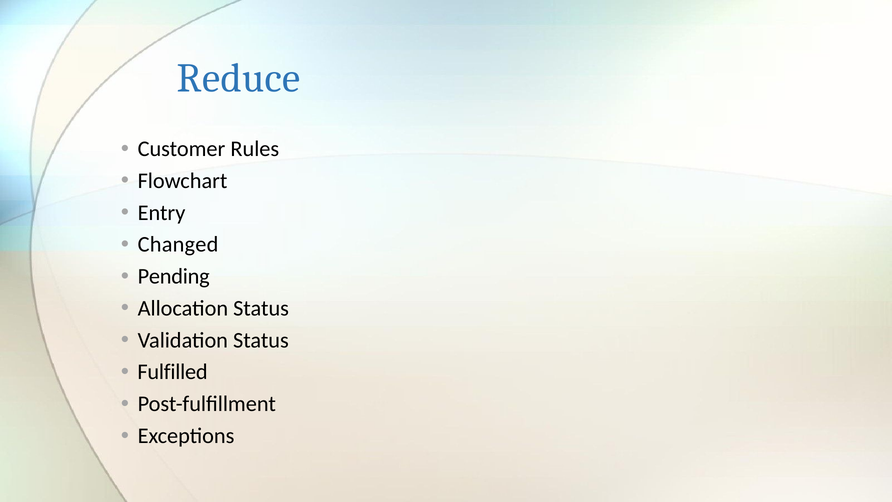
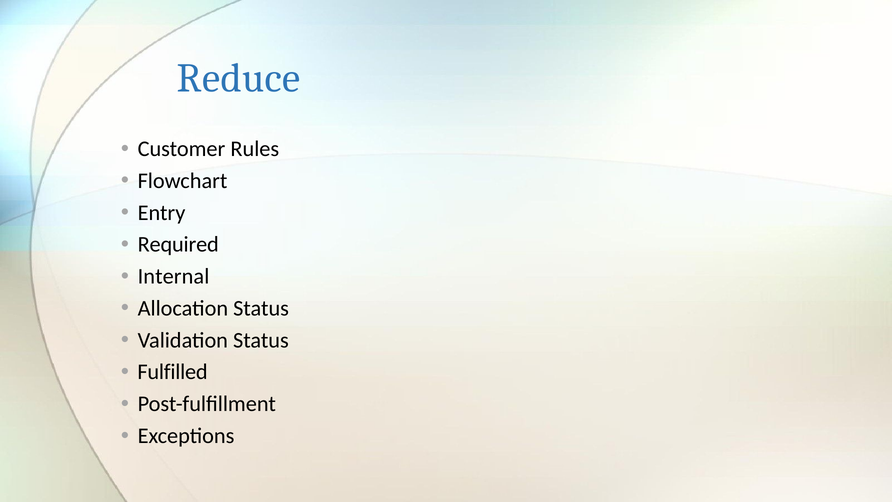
Changed: Changed -> Required
Pending: Pending -> Internal
